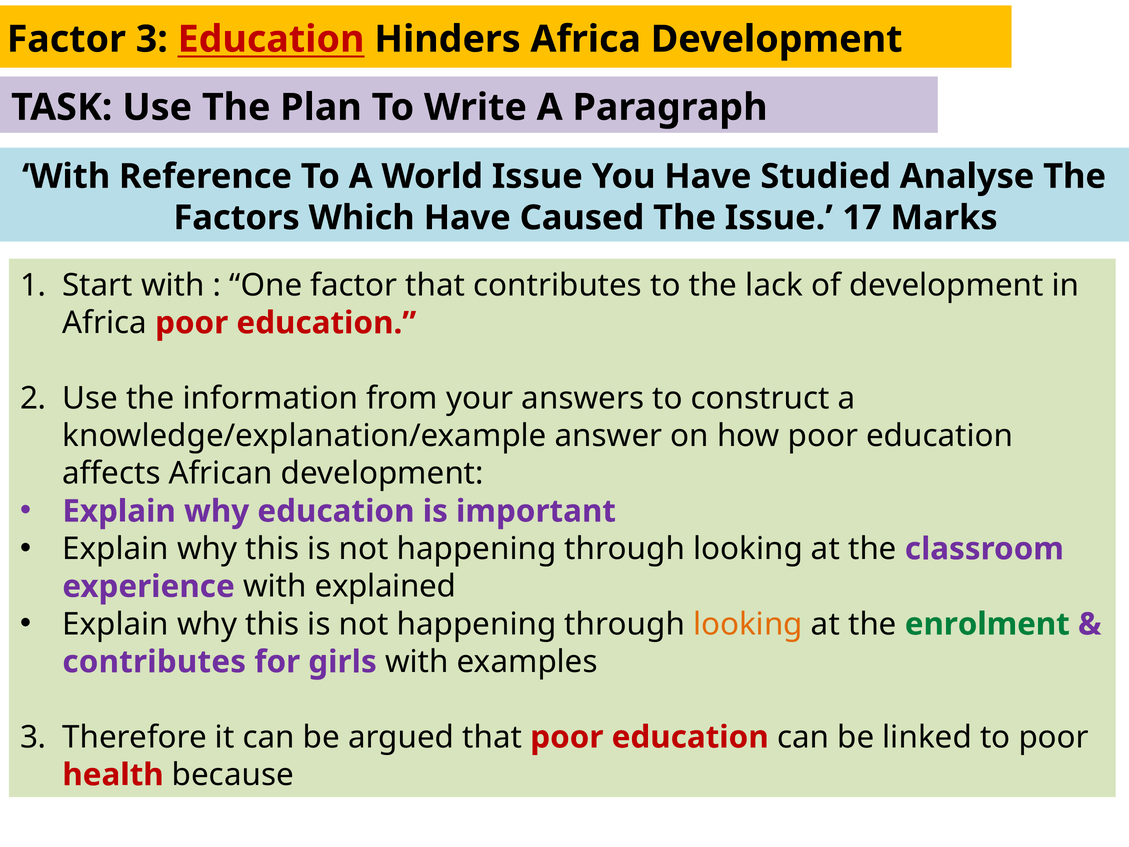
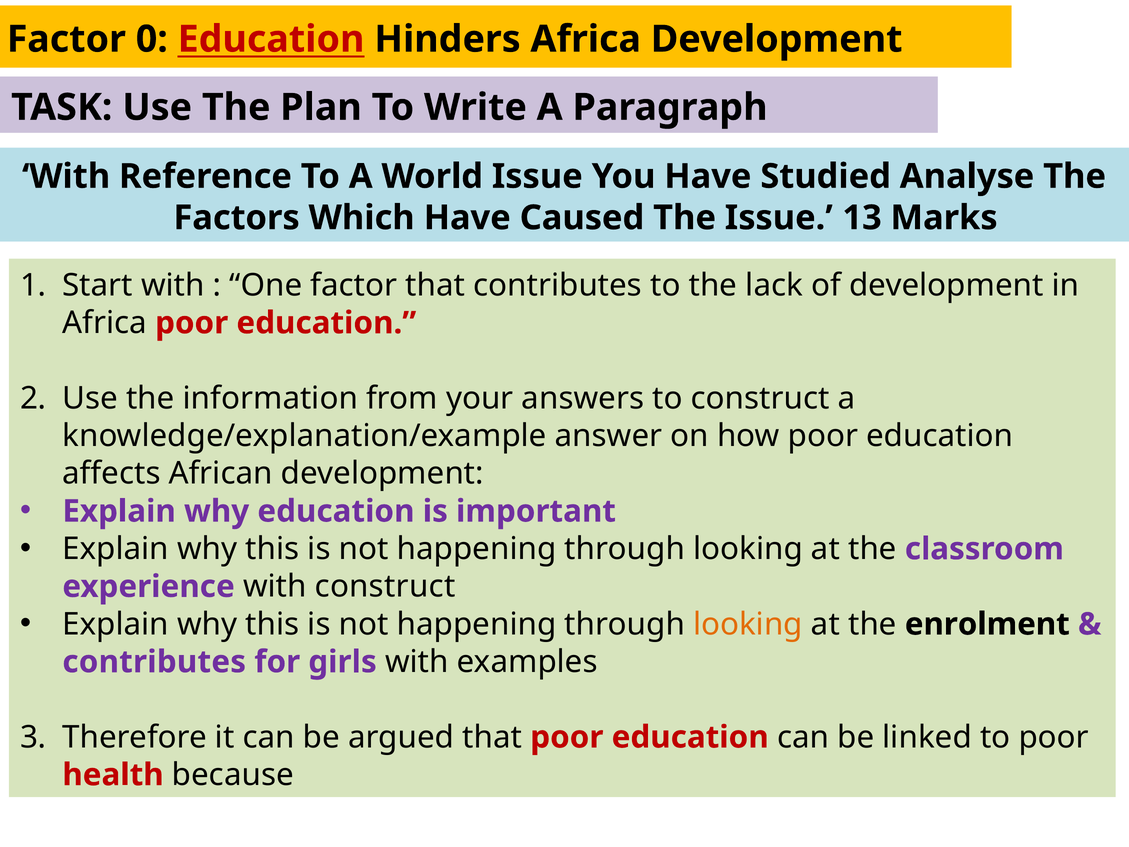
Factor 3: 3 -> 0
17: 17 -> 13
with explained: explained -> construct
enrolment colour: green -> black
